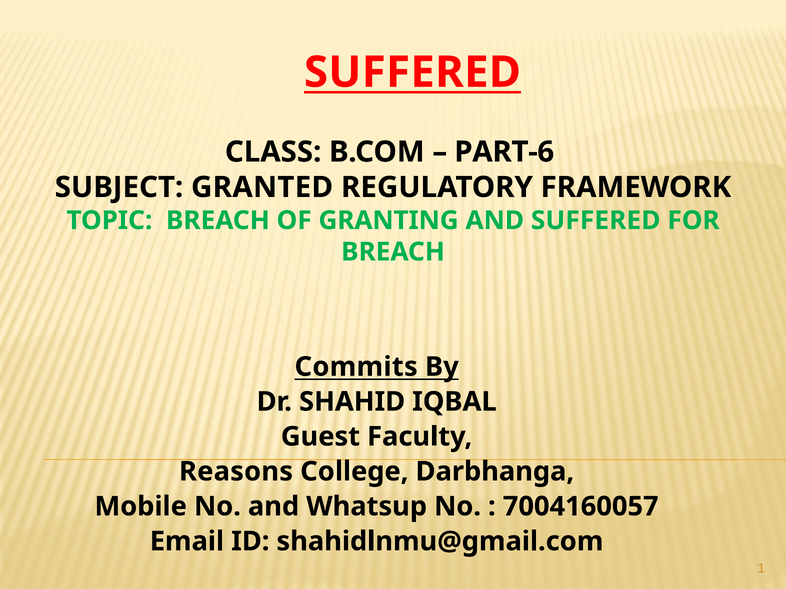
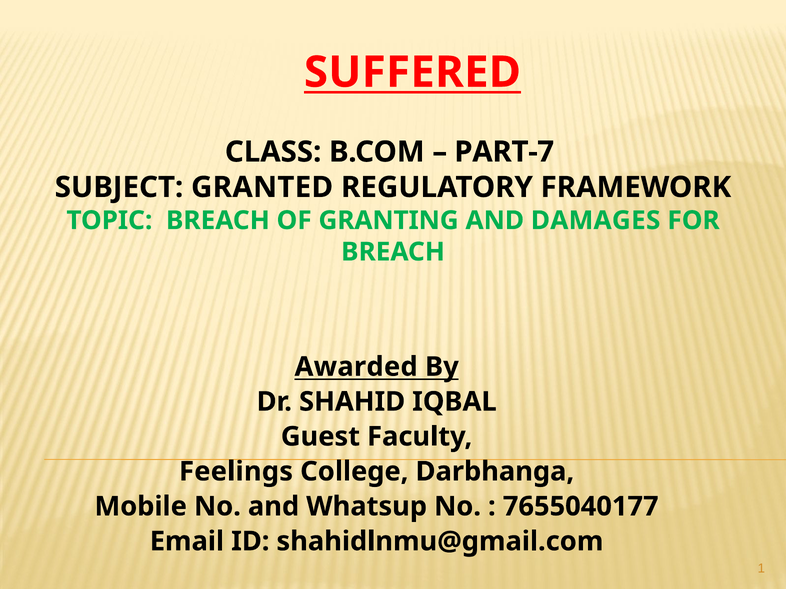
PART-6: PART-6 -> PART-7
AND SUFFERED: SUFFERED -> DAMAGES
Commits: Commits -> Awarded
Reasons: Reasons -> Feelings
7004160057: 7004160057 -> 7655040177
